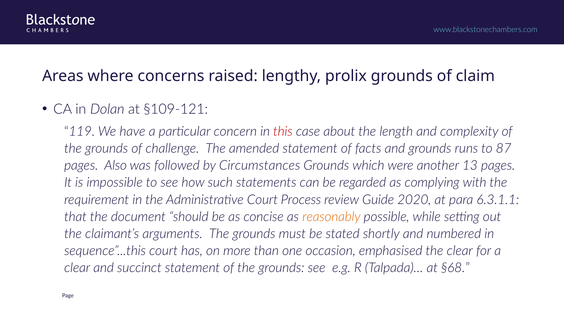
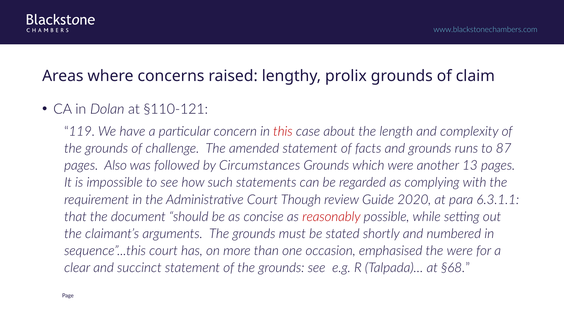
§109-121: §109-121 -> §110-121
Process: Process -> Though
reasonably colour: orange -> red
the clear: clear -> were
